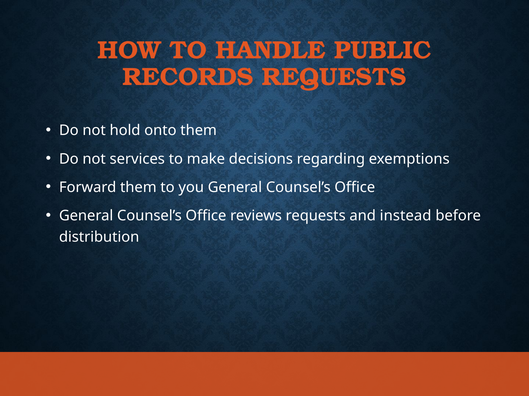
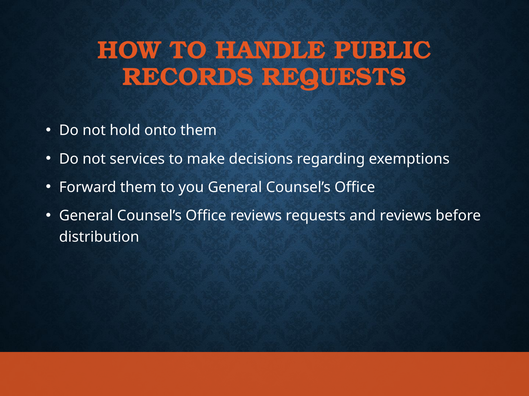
and instead: instead -> reviews
